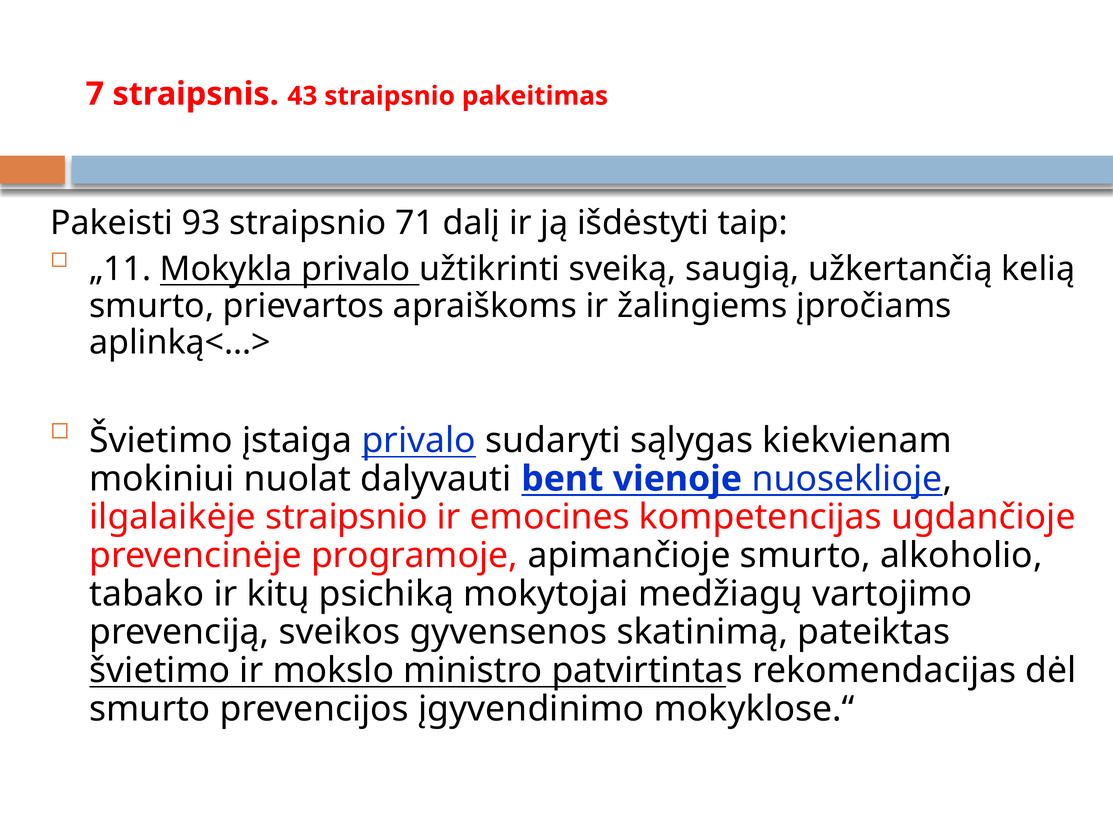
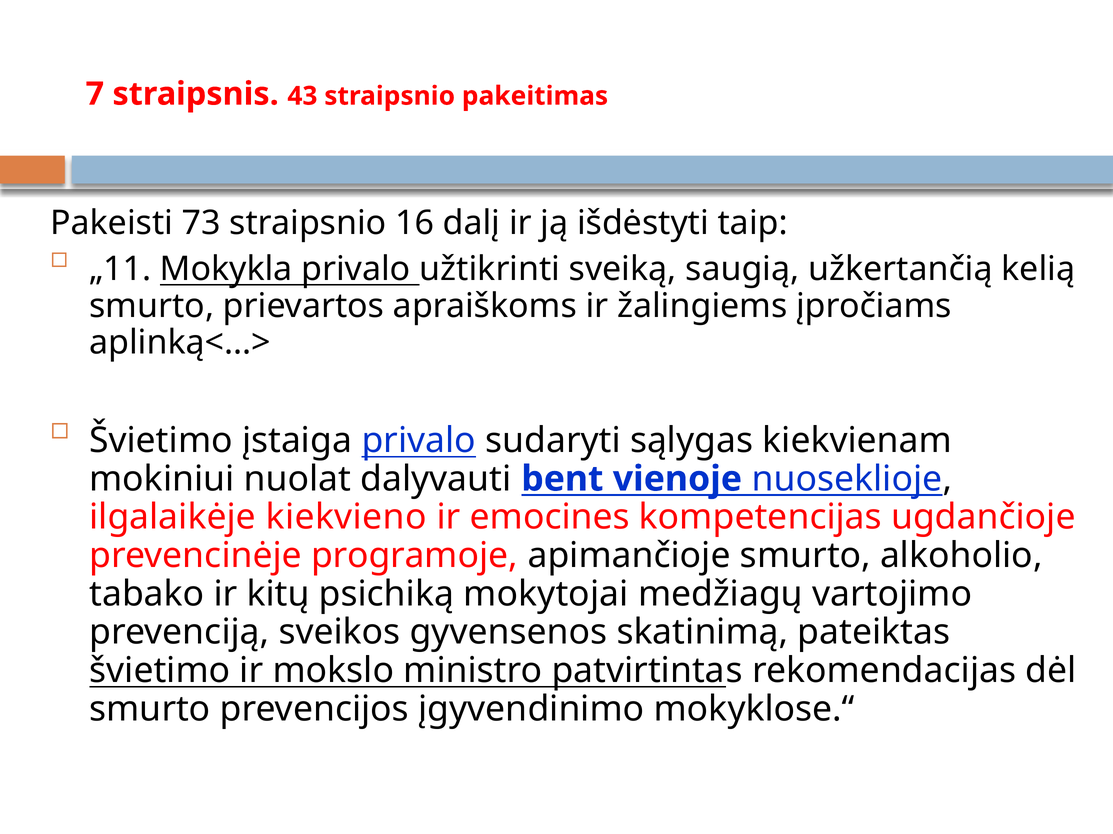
93: 93 -> 73
71: 71 -> 16
ilgalaikėje straipsnio: straipsnio -> kiekvieno
